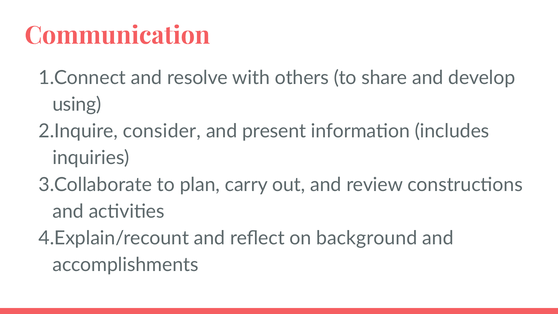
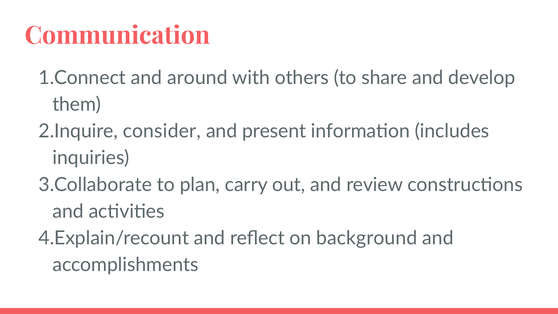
resolve: resolve -> around
using: using -> them
